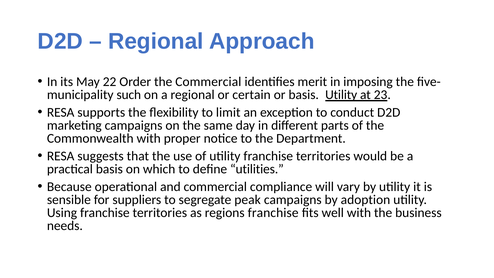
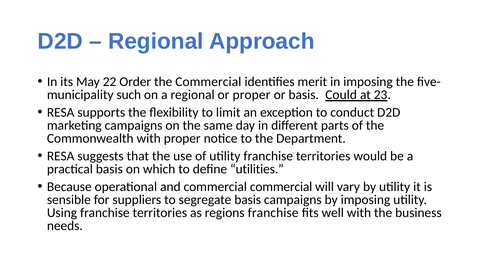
or certain: certain -> proper
basis Utility: Utility -> Could
commercial compliance: compliance -> commercial
segregate peak: peak -> basis
by adoption: adoption -> imposing
